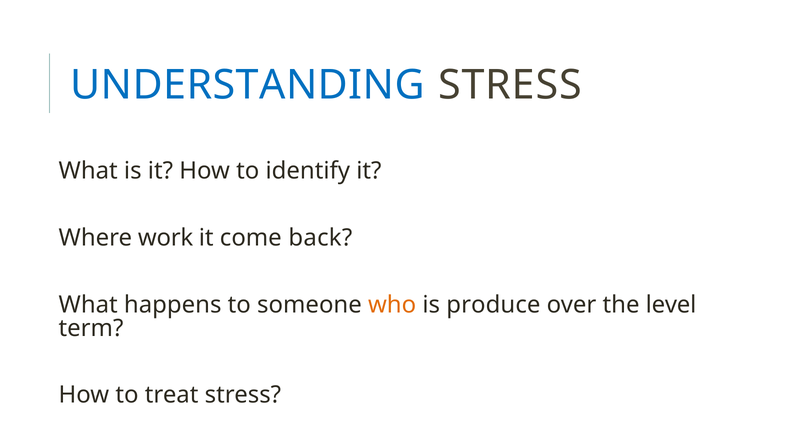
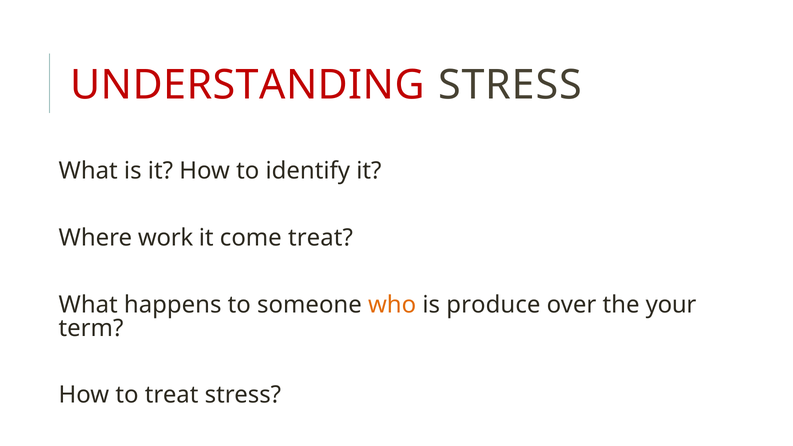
UNDERSTANDING colour: blue -> red
come back: back -> treat
level: level -> your
